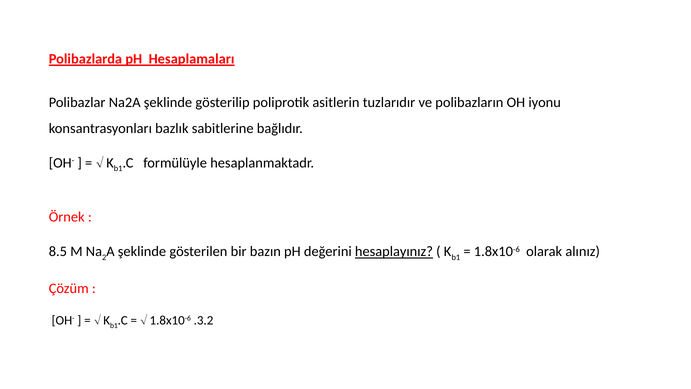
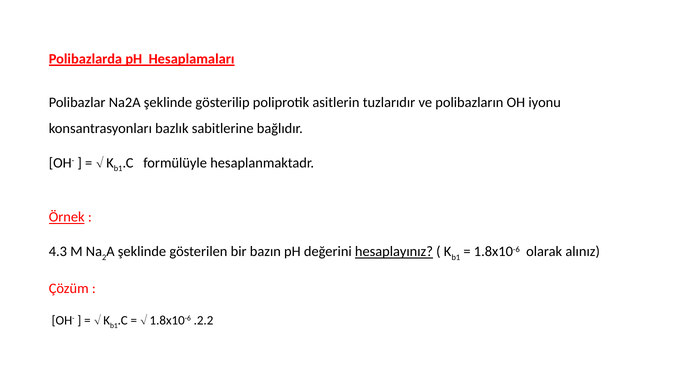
Örnek underline: none -> present
8.5: 8.5 -> 4.3
.3.2: .3.2 -> .2.2
